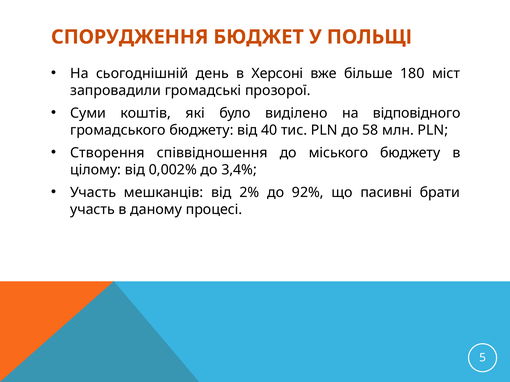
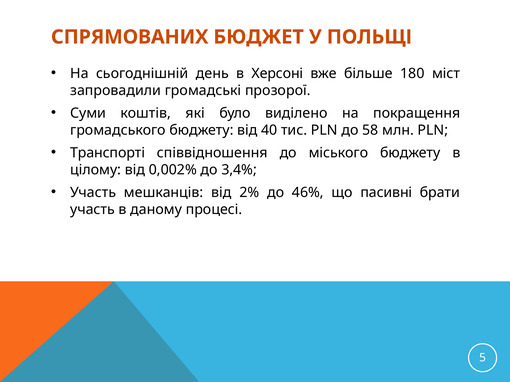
СПОРУДЖЕННЯ: СПОРУДЖЕННЯ -> СПРЯМОВАНИХ
відповідного: відповідного -> покращення
Створення: Створення -> Транспорті
92%: 92% -> 46%
